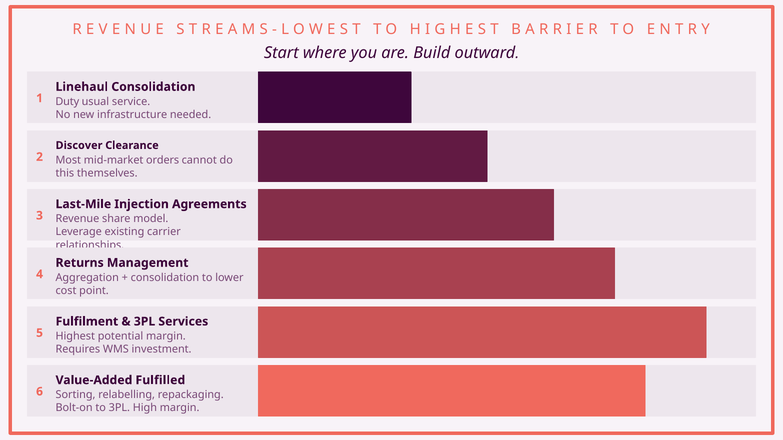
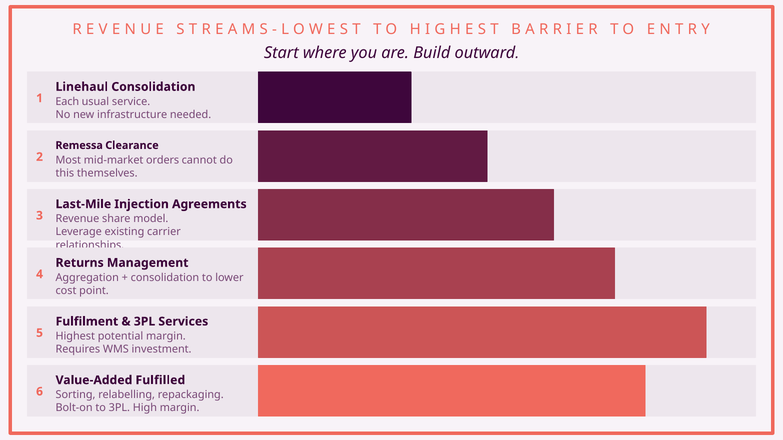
Duty: Duty -> Each
Discover: Discover -> Remessa
